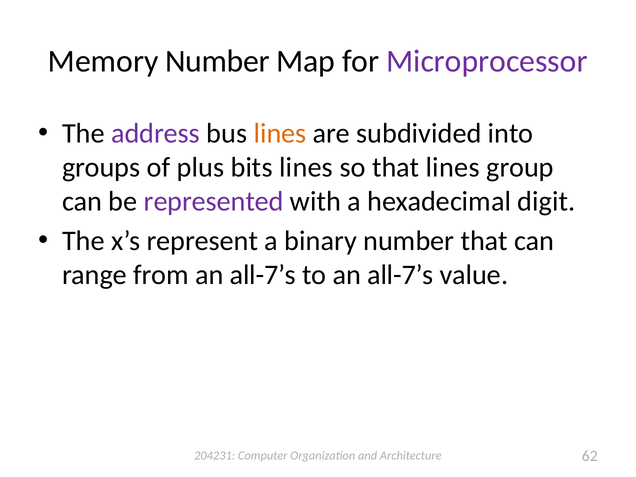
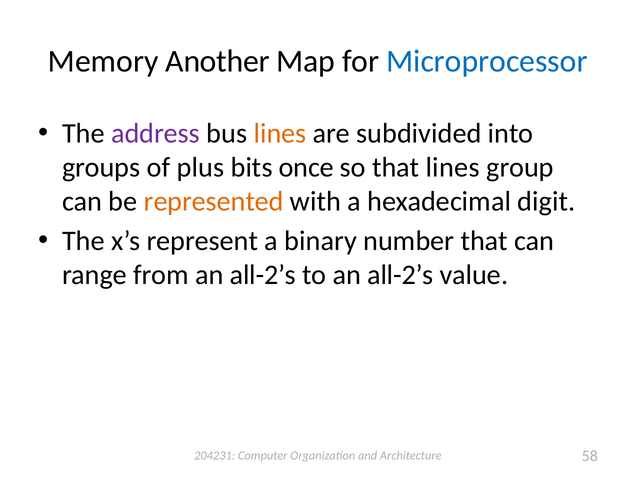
Memory Number: Number -> Another
Microprocessor colour: purple -> blue
bits lines: lines -> once
represented colour: purple -> orange
from an all-7’s: all-7’s -> all-2’s
to an all-7’s: all-7’s -> all-2’s
62: 62 -> 58
